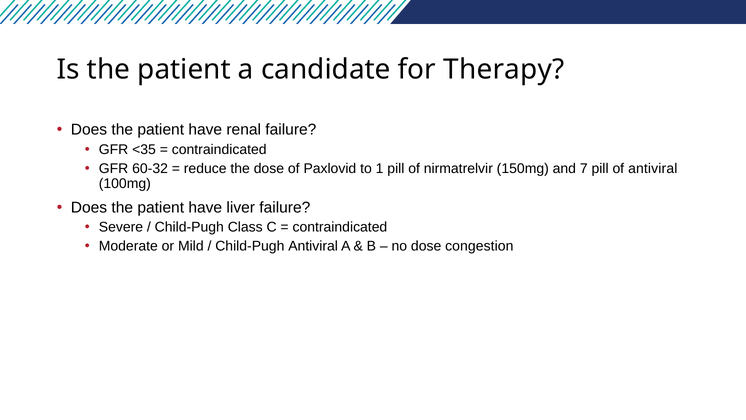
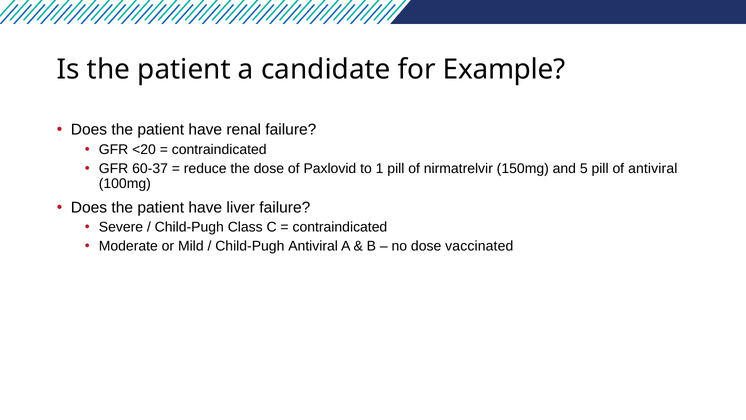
Therapy: Therapy -> Example
<35: <35 -> <20
60-32: 60-32 -> 60-37
7: 7 -> 5
congestion: congestion -> vaccinated
